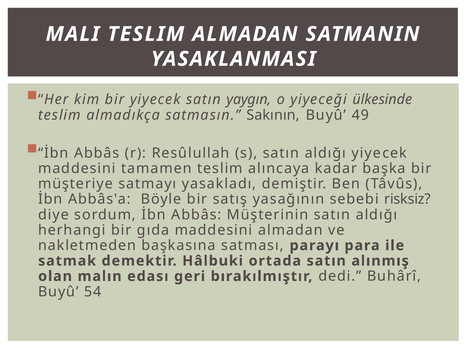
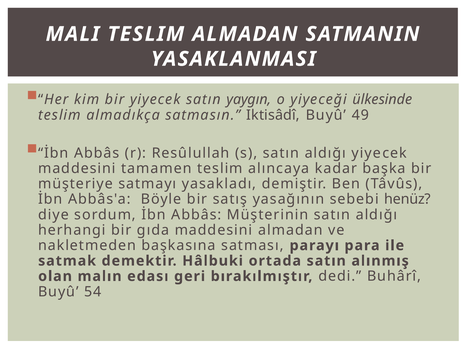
Sakının: Sakının -> Iktisâdî
risksiz: risksiz -> henüz
